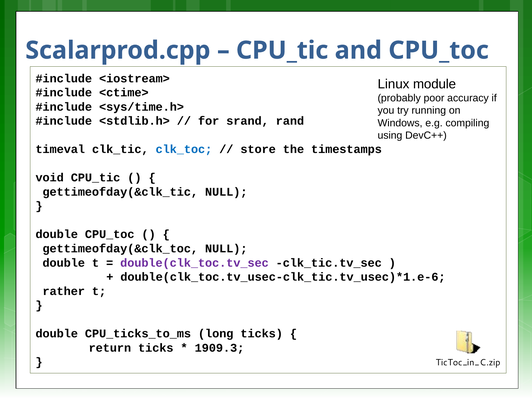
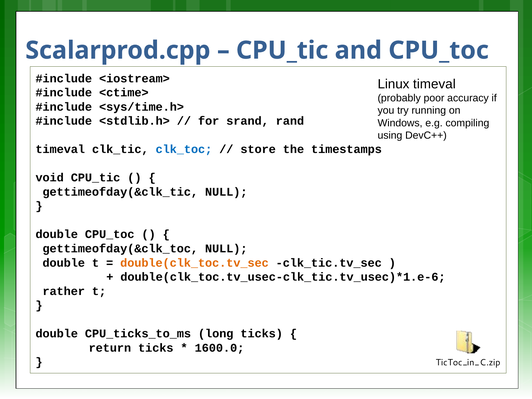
Linux module: module -> timeval
double(clk_toc.tv_sec colour: purple -> orange
1909.3: 1909.3 -> 1600.0
